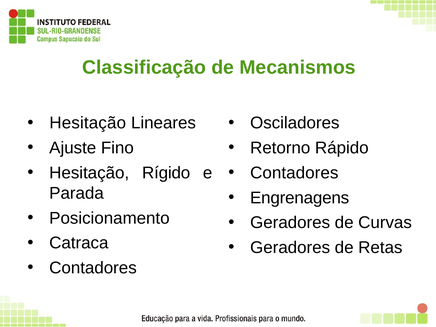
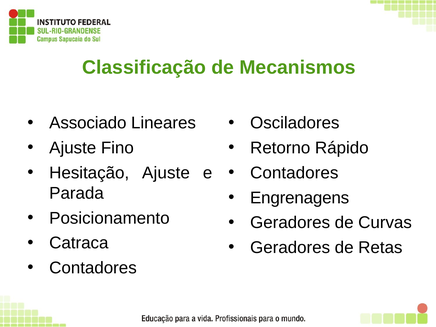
Hesitação at (88, 123): Hesitação -> Associado
Hesitação Rígido: Rígido -> Ajuste
